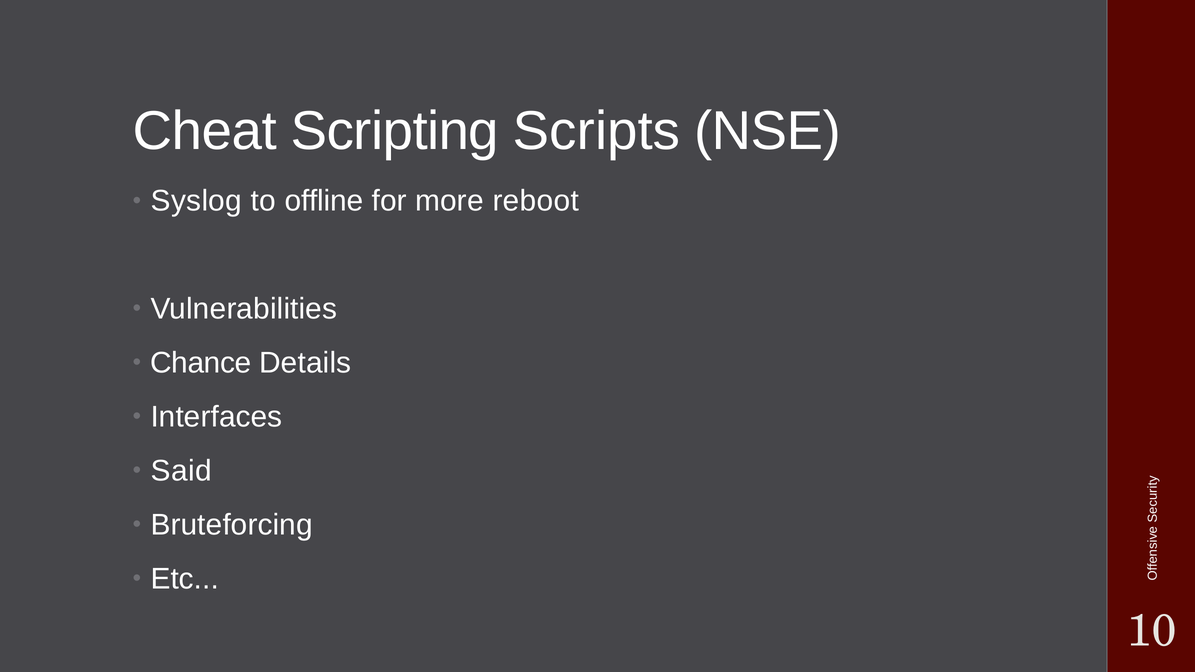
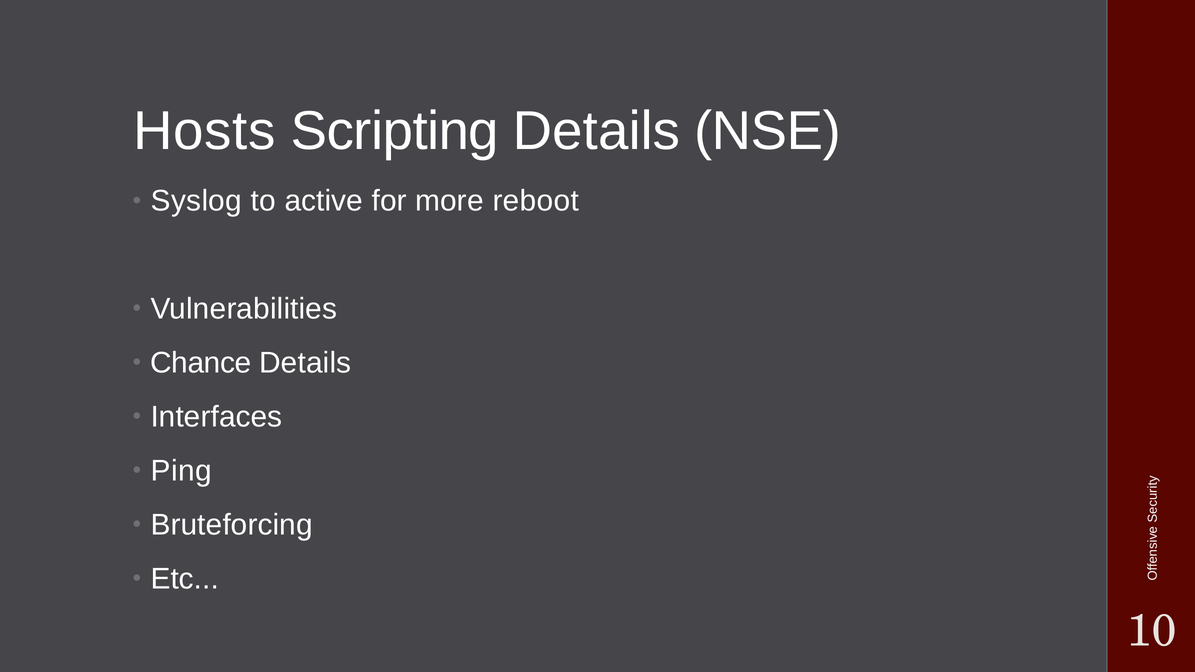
Cheat: Cheat -> Hosts
Scripting Scripts: Scripts -> Details
offline: offline -> active
Said: Said -> Ping
